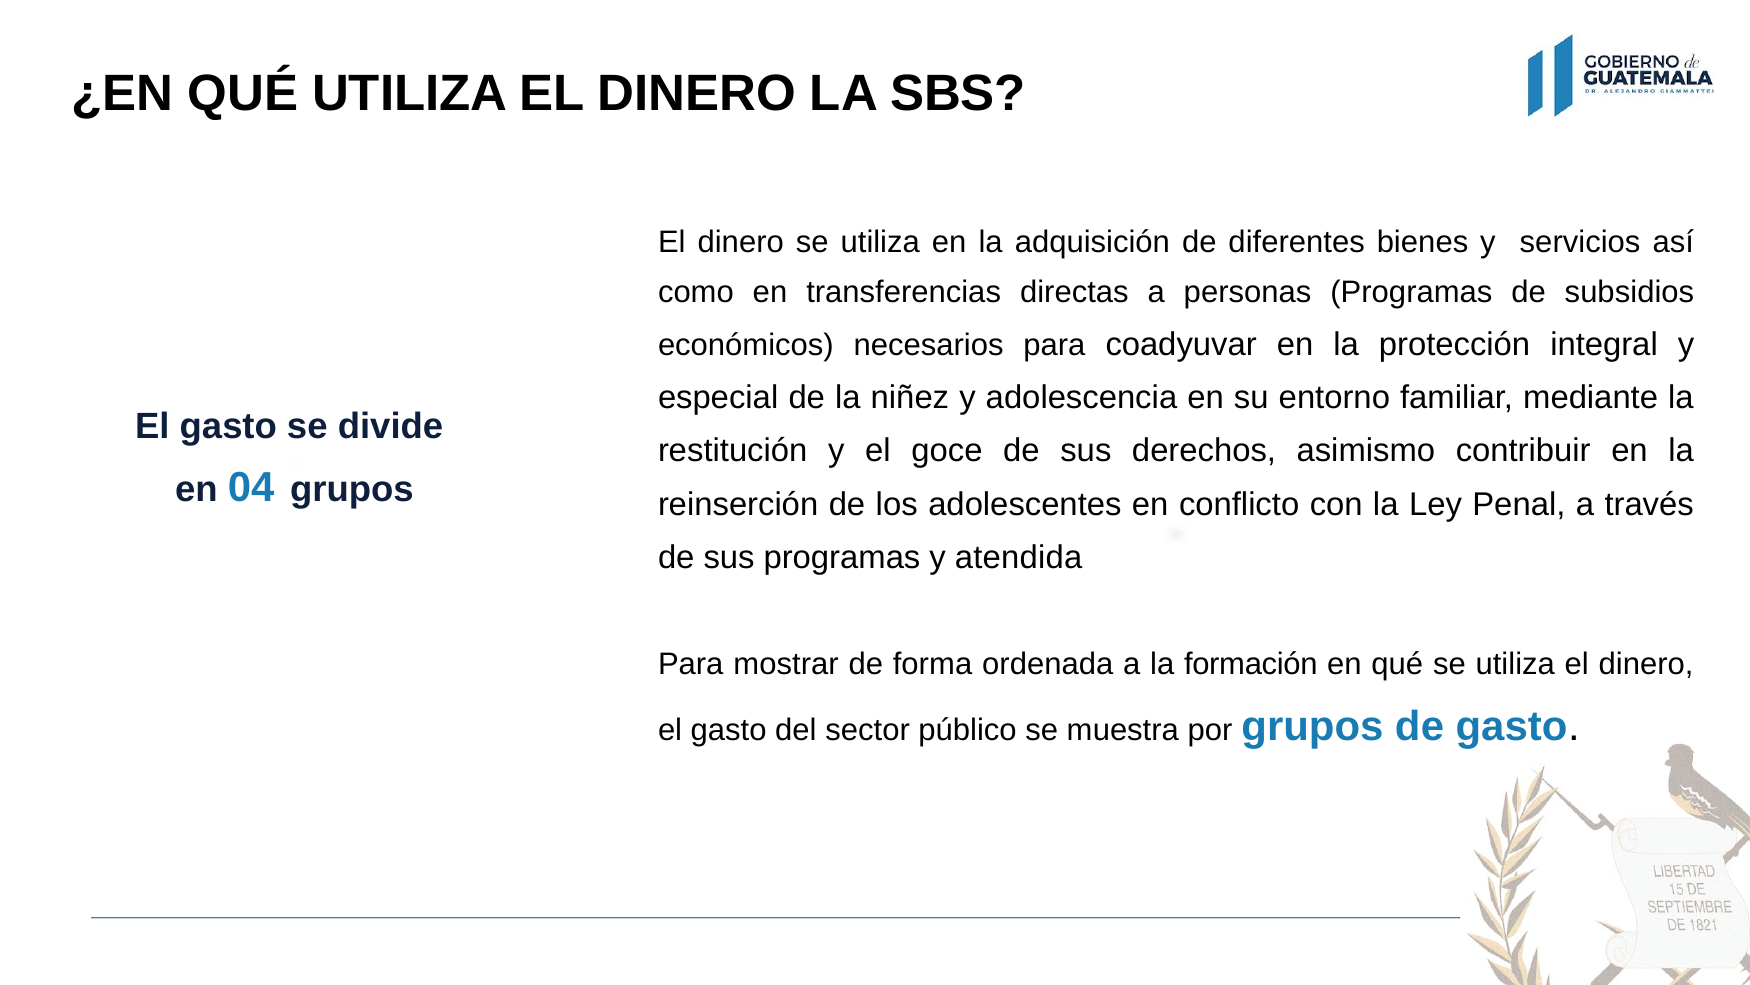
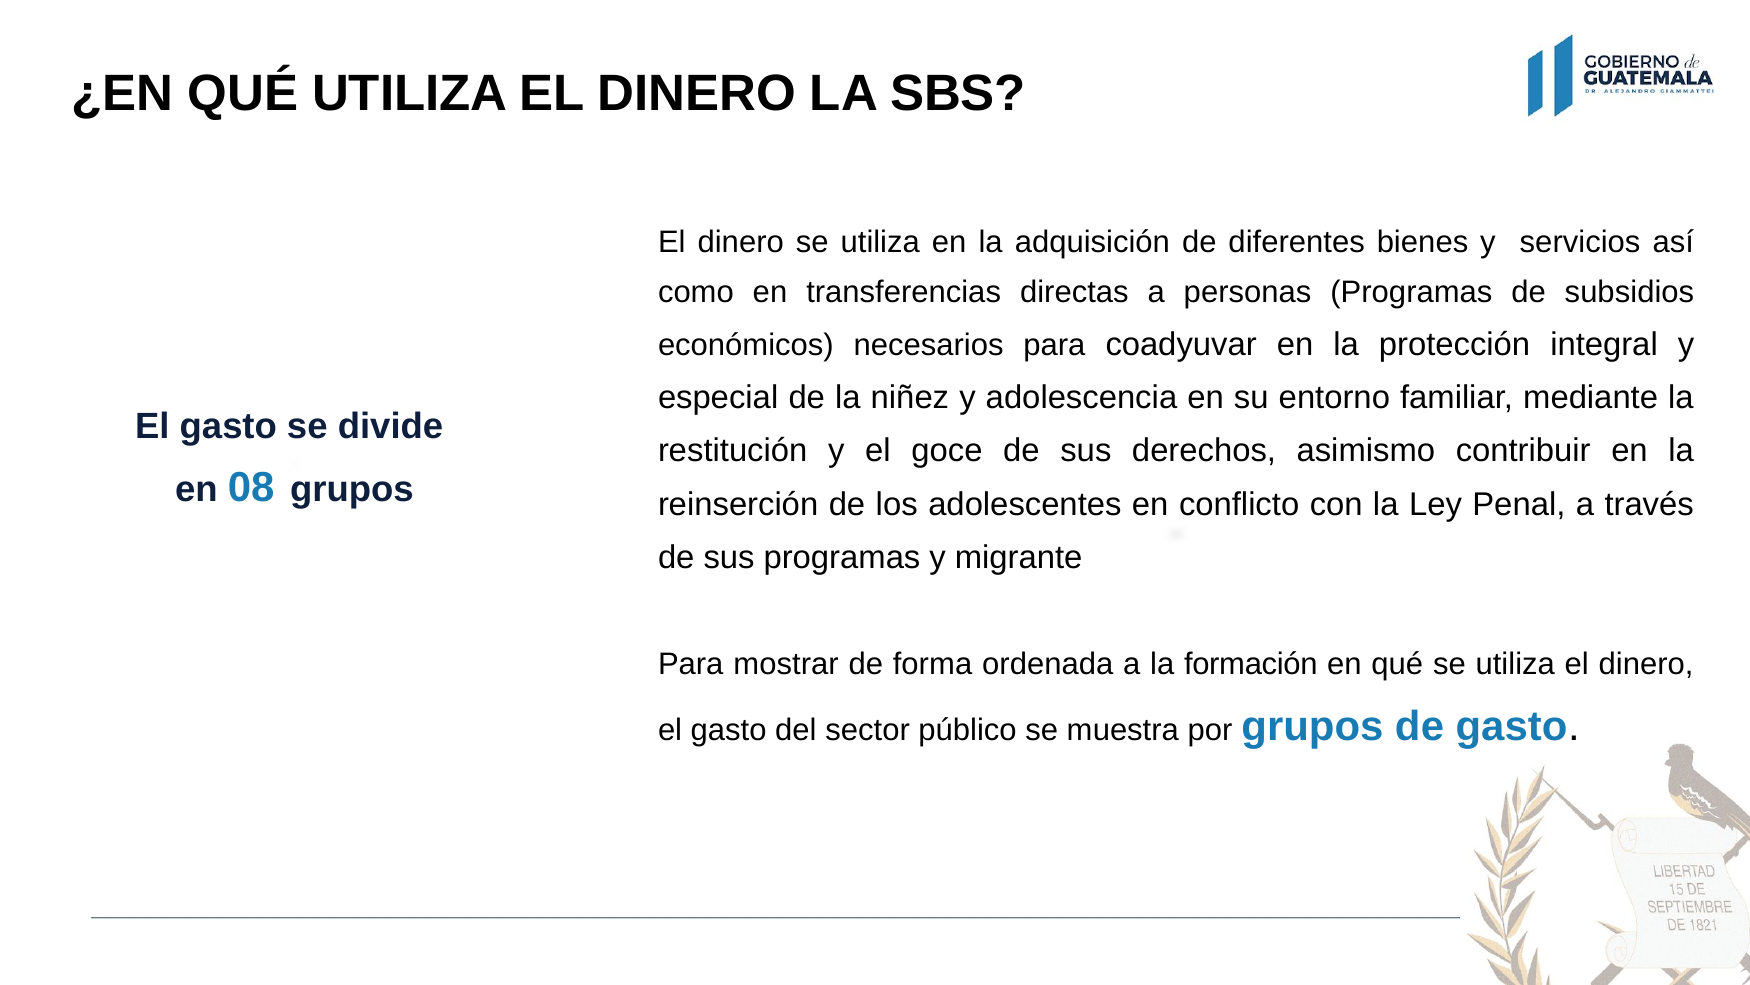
04: 04 -> 08
atendida: atendida -> migrante
